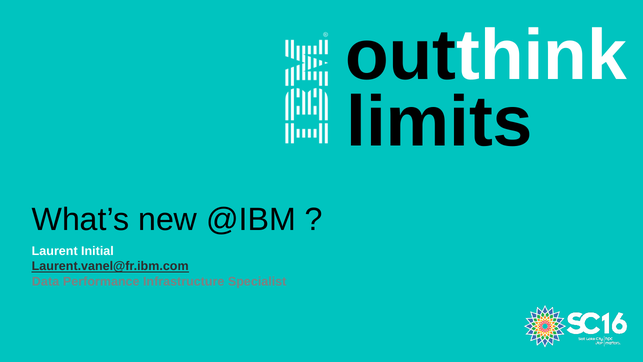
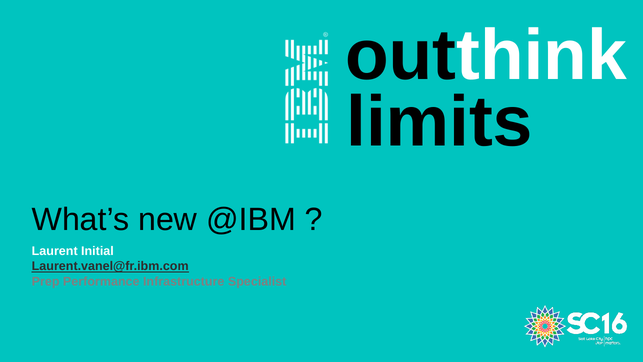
Data: Data -> Prep
